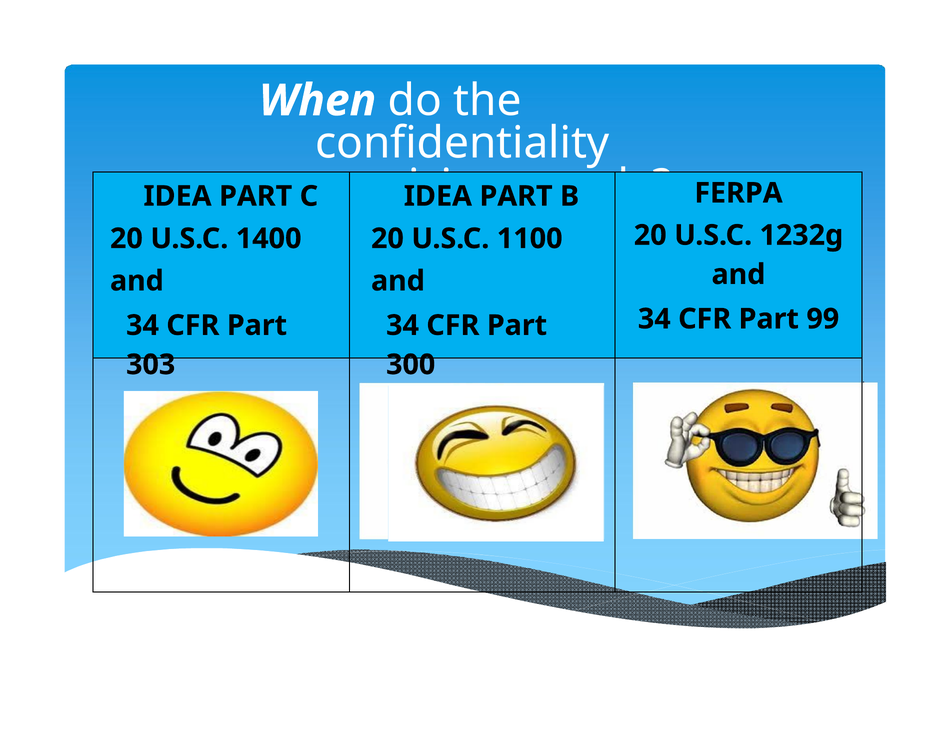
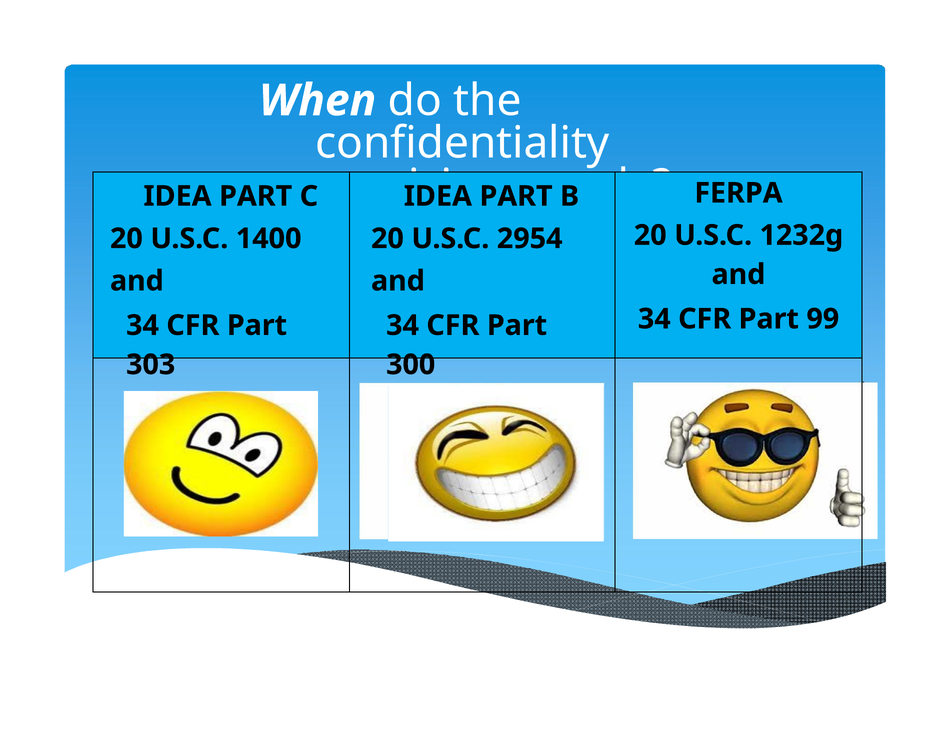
1100: 1100 -> 2954
